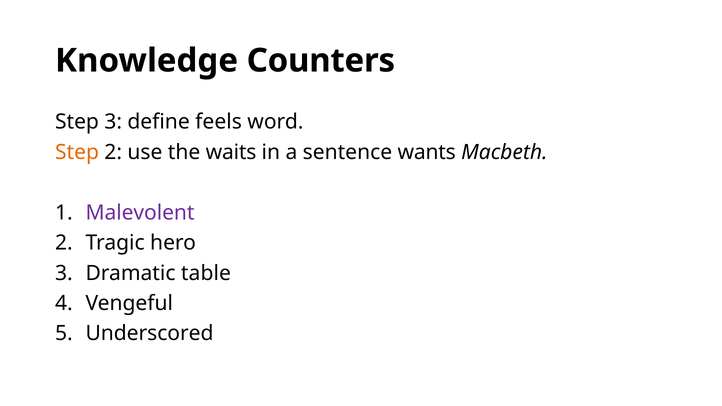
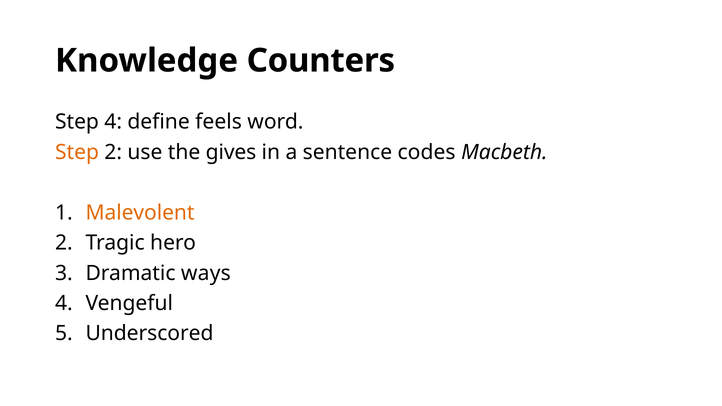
Step 3: 3 -> 4
waits: waits -> gives
wants: wants -> codes
Malevolent colour: purple -> orange
table: table -> ways
